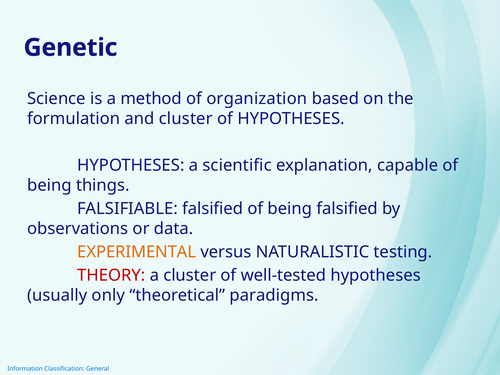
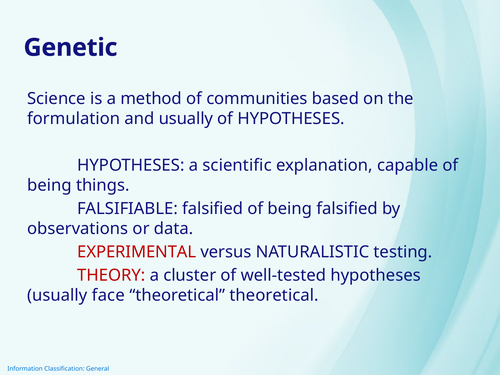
organization: organization -> communities
and cluster: cluster -> usually
EXPERIMENTAL colour: orange -> red
only: only -> face
theoretical paradigms: paradigms -> theoretical
